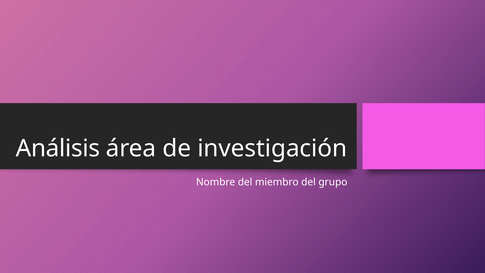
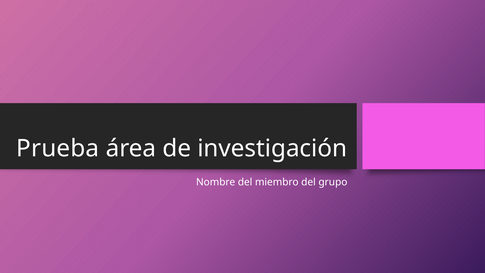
Análisis: Análisis -> Prueba
